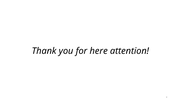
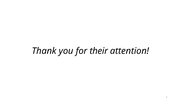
here: here -> their
